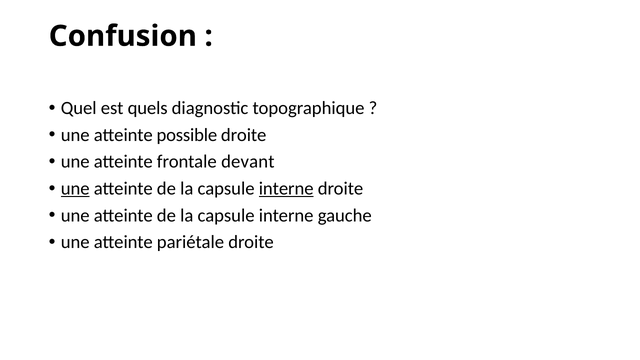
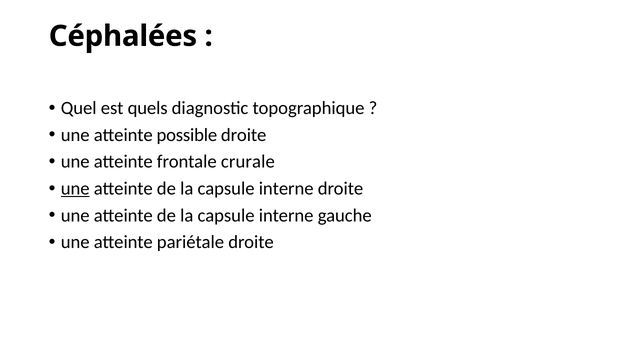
Confusion: Confusion -> Céphalées
devant: devant -> crurale
interne at (286, 189) underline: present -> none
